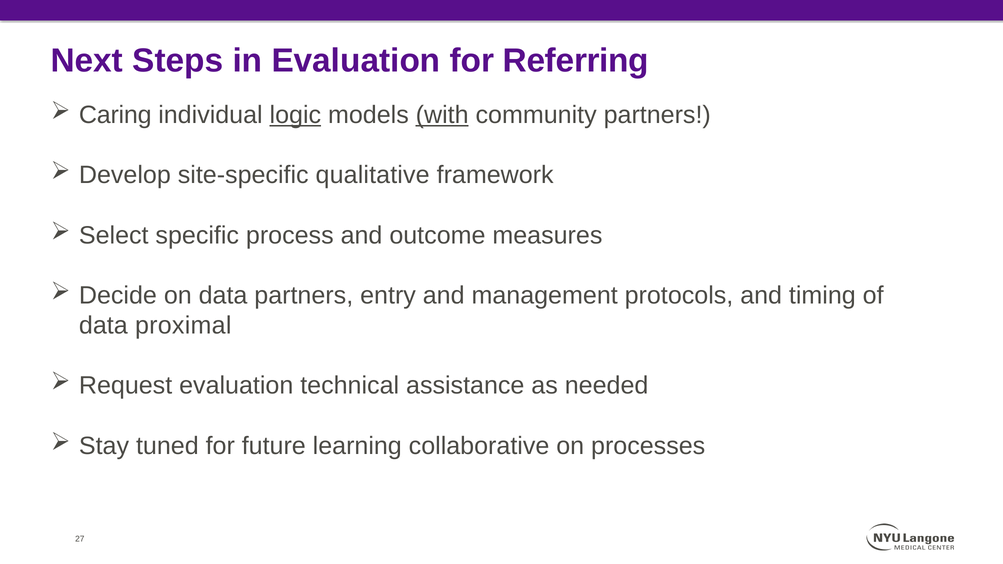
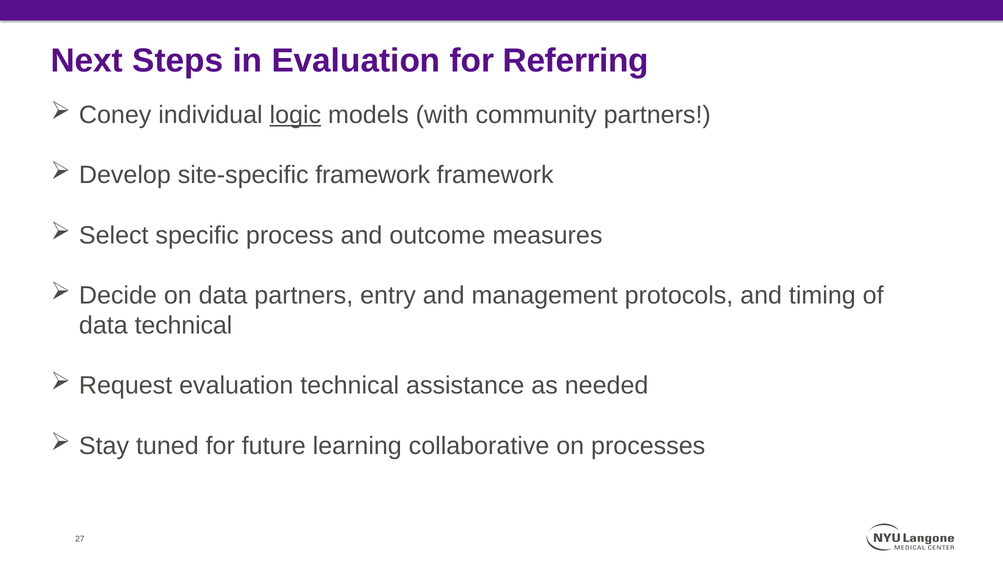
Caring: Caring -> Coney
with underline: present -> none
site-specific qualitative: qualitative -> framework
data proximal: proximal -> technical
